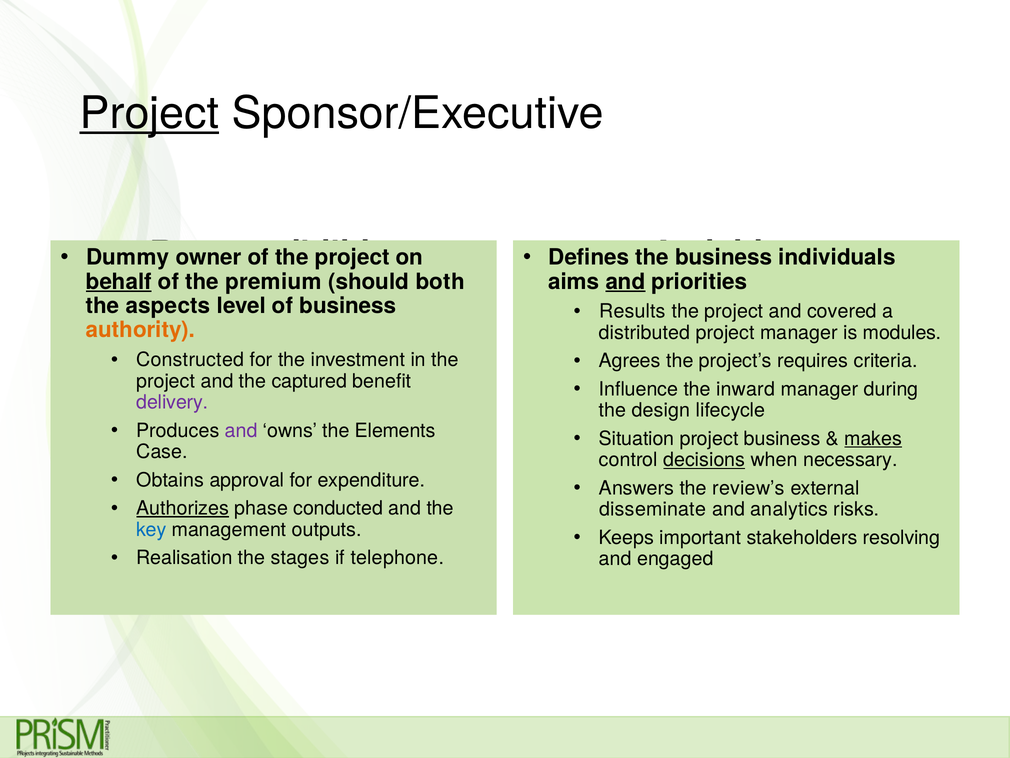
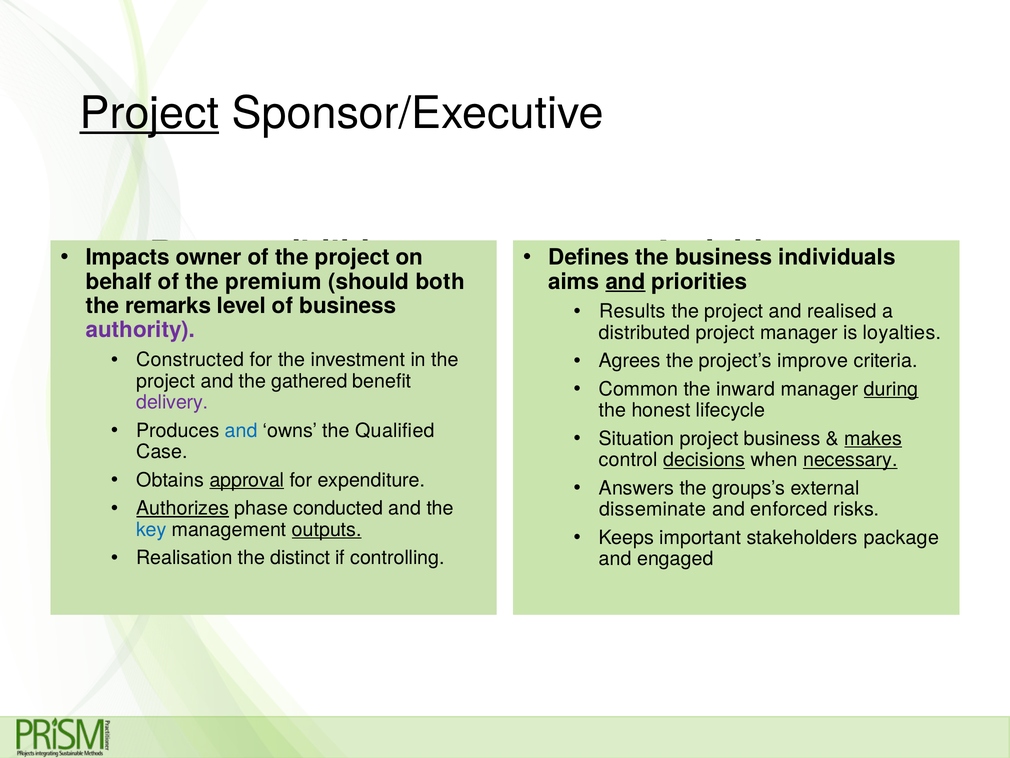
Dummy: Dummy -> Impacts
behalf underline: present -> none
aspects: aspects -> remarks
covered: covered -> realised
authority colour: orange -> purple
modules: modules -> loyalties
requires: requires -> improve
captured: captured -> gathered
Influence: Influence -> Common
during underline: none -> present
design: design -> honest
and at (241, 430) colour: purple -> blue
Elements: Elements -> Qualified
necessary underline: none -> present
approval underline: none -> present
review’s: review’s -> groups’s
analytics: analytics -> enforced
outputs underline: none -> present
resolving: resolving -> package
stages: stages -> distinct
telephone: telephone -> controlling
